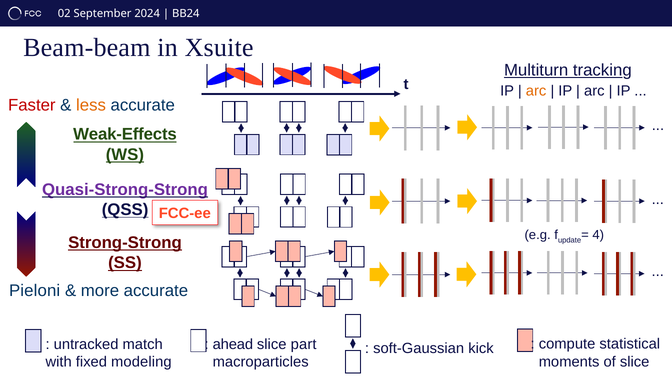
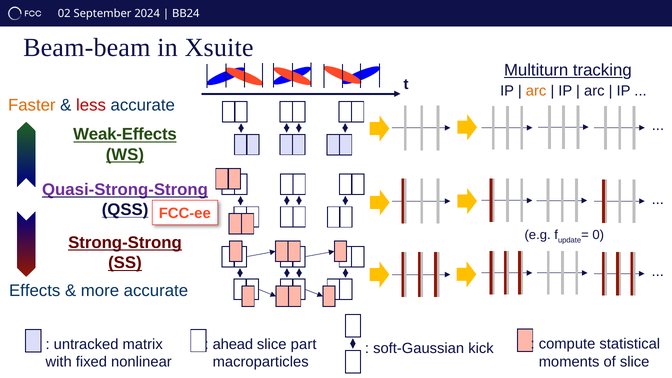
Faster colour: red -> orange
less colour: orange -> red
4: 4 -> 0
Pieloni: Pieloni -> Effects
match: match -> matrix
modeling: modeling -> nonlinear
